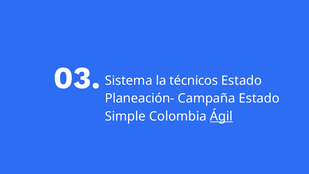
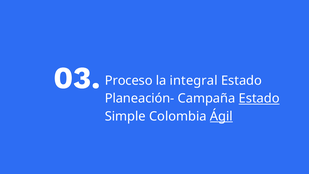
Sistema: Sistema -> Proceso
técnicos: técnicos -> integral
Estado at (259, 98) underline: none -> present
